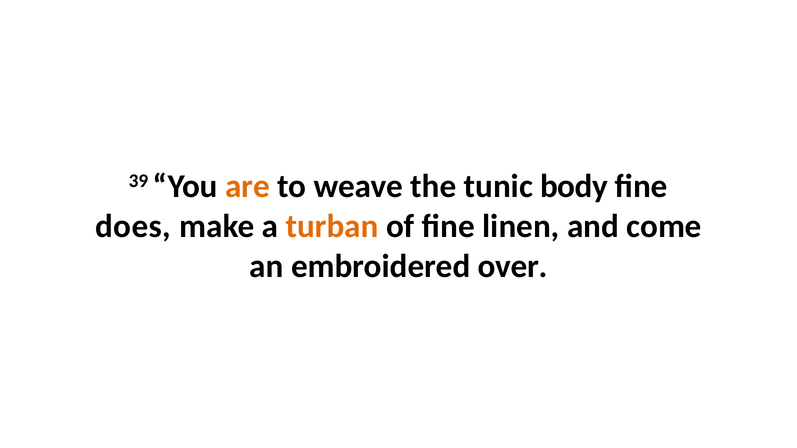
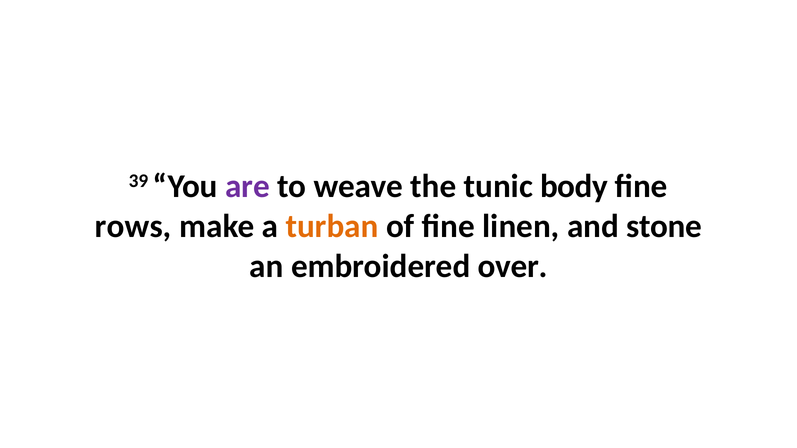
are colour: orange -> purple
does: does -> rows
come: come -> stone
